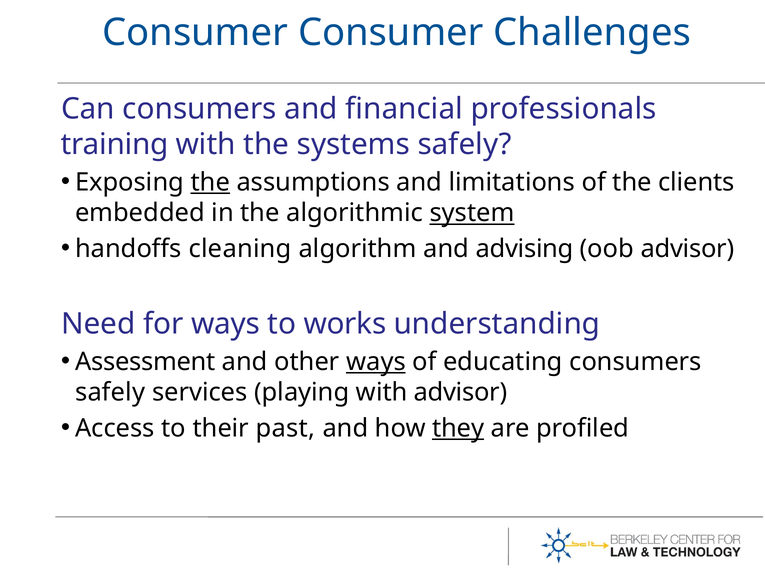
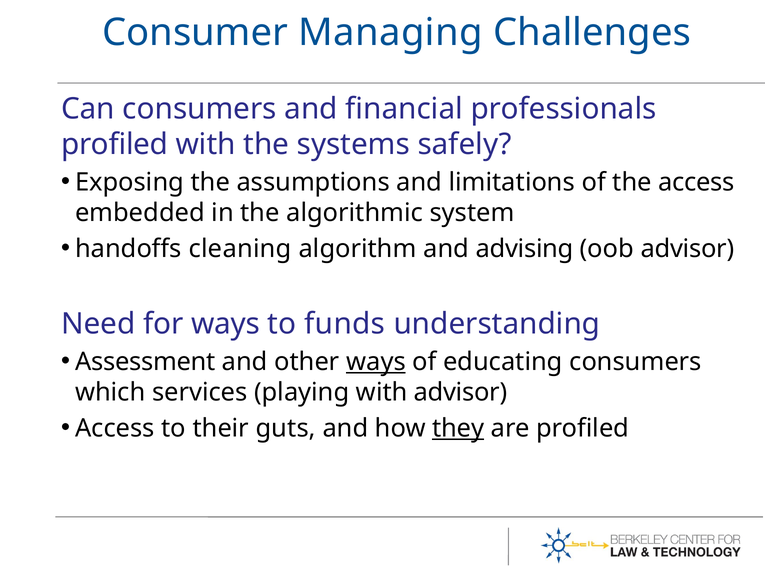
Consumer Consumer: Consumer -> Managing
training at (115, 144): training -> profiled
the at (210, 182) underline: present -> none
the clients: clients -> access
system underline: present -> none
works: works -> funds
safely at (110, 392): safely -> which
past: past -> guts
